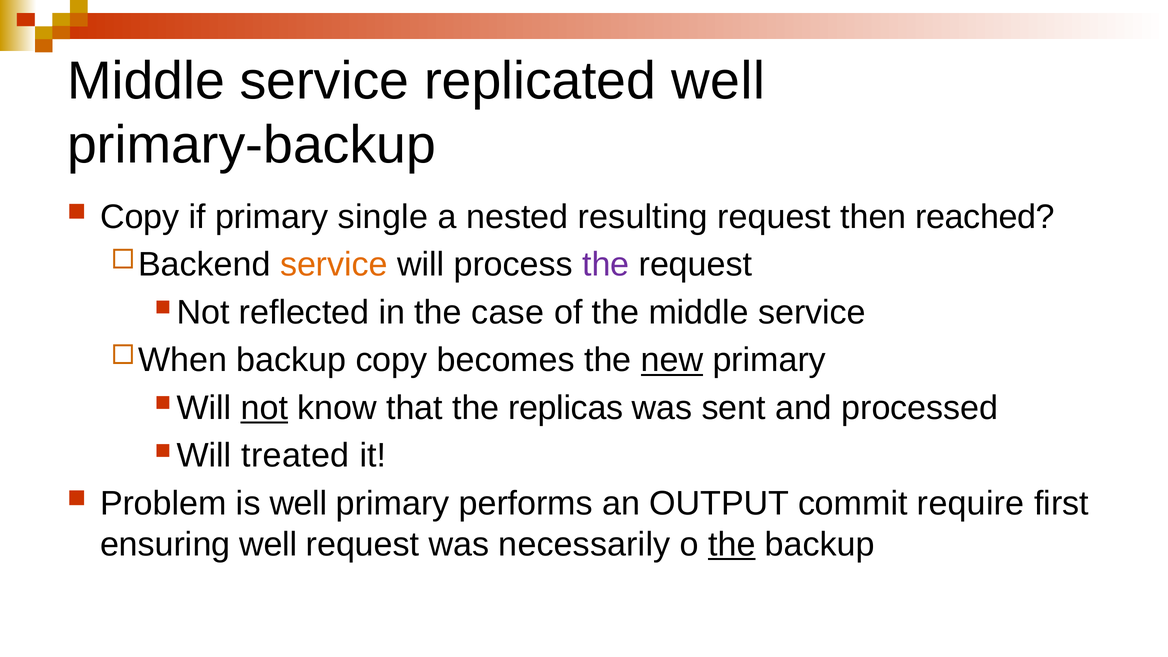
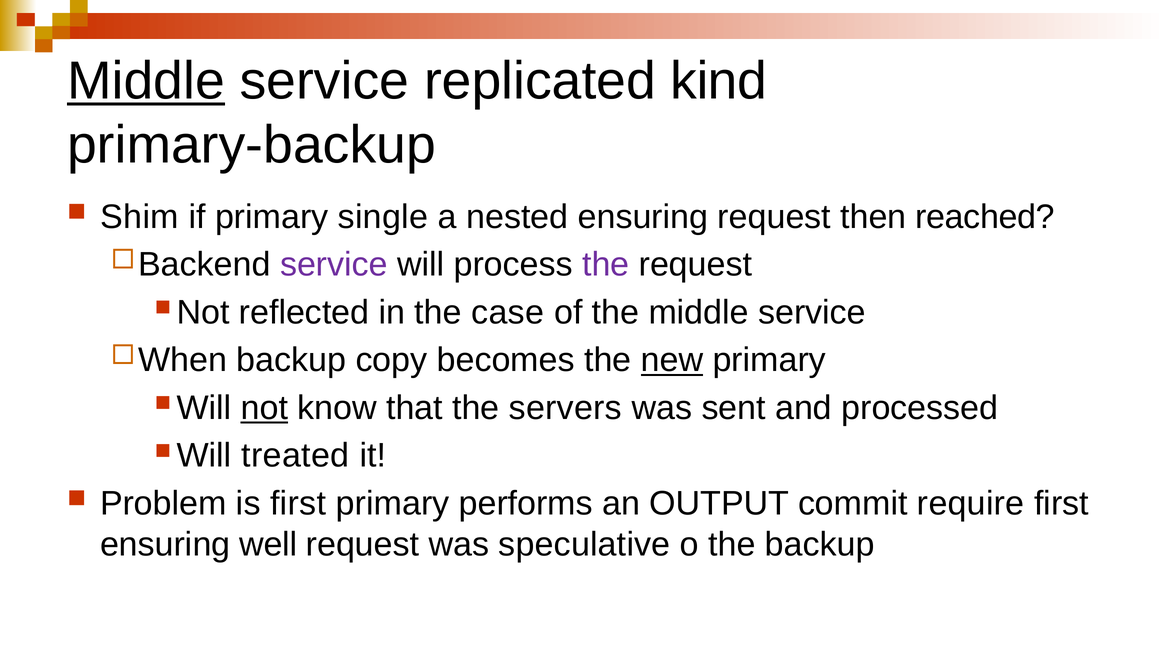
Middle at (146, 81) underline: none -> present
replicated well: well -> kind
Copy at (140, 217): Copy -> Shim
nested resulting: resulting -> ensuring
service at (334, 265) colour: orange -> purple
replicas: replicas -> servers
is well: well -> first
necessarily: necessarily -> speculative
the at (732, 544) underline: present -> none
